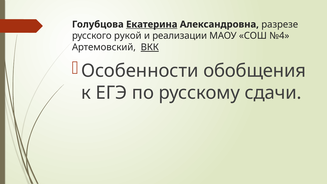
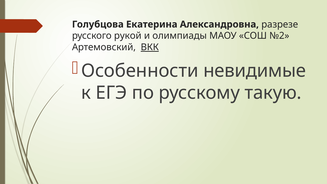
Екатерина underline: present -> none
реализации: реализации -> олимпиады
№4: №4 -> №2
обобщения: обобщения -> невидимые
сдачи: сдачи -> такую
